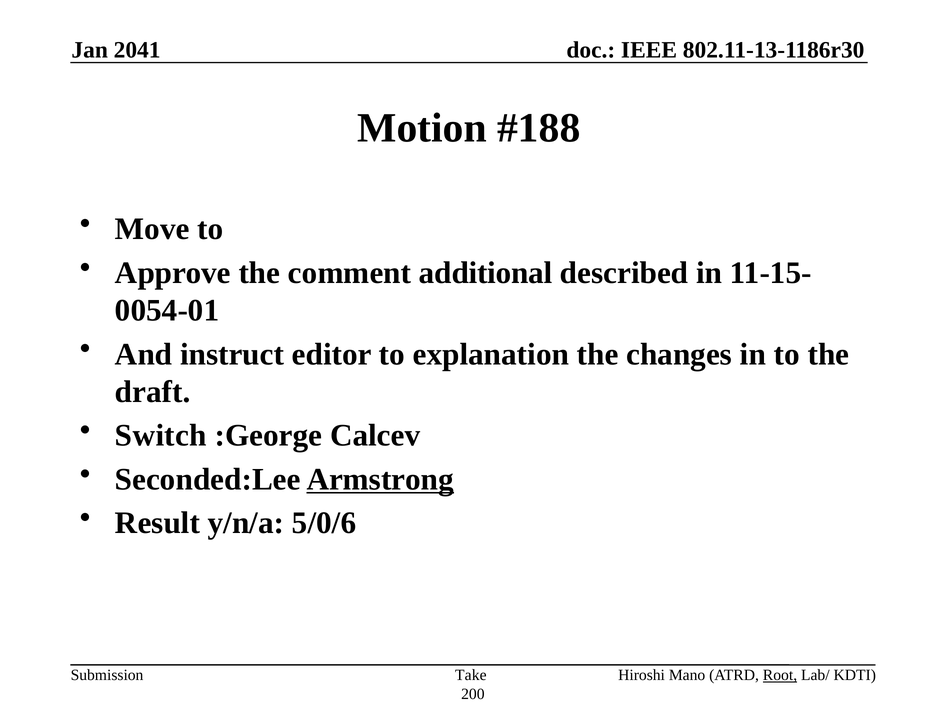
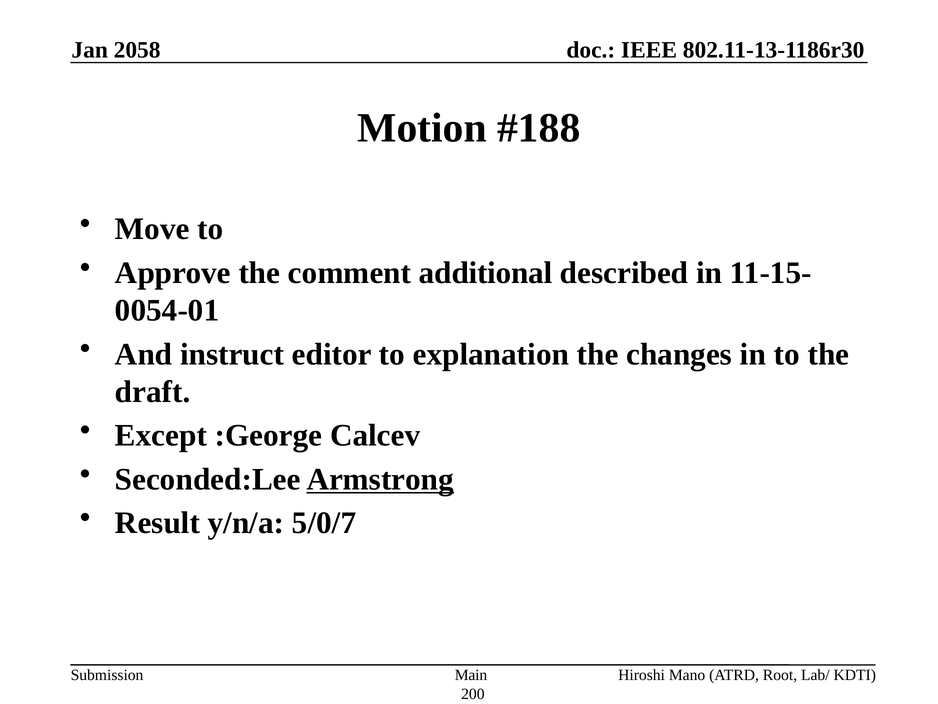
2041: 2041 -> 2058
Switch: Switch -> Except
5/0/6: 5/0/6 -> 5/0/7
Take: Take -> Main
Root underline: present -> none
